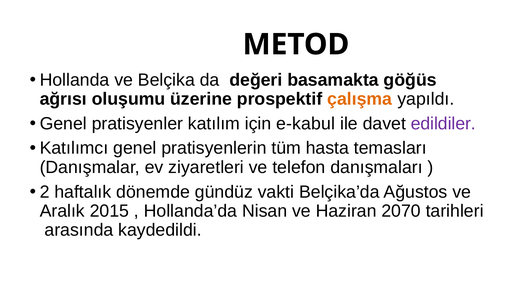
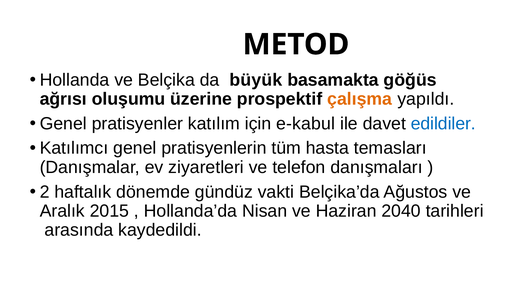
değeri: değeri -> büyük
edildiler colour: purple -> blue
2070: 2070 -> 2040
